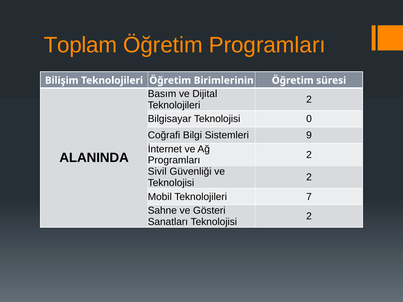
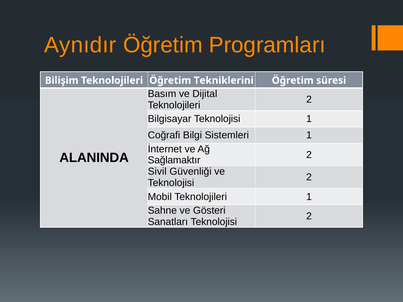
Toplam: Toplam -> Aynıdır
Birimlerinin: Birimlerinin -> Tekniklerini
Teknolojisi 0: 0 -> 1
Sistemleri 9: 9 -> 1
Programları at (174, 160): Programları -> Sağlamaktır
Teknolojileri 7: 7 -> 1
